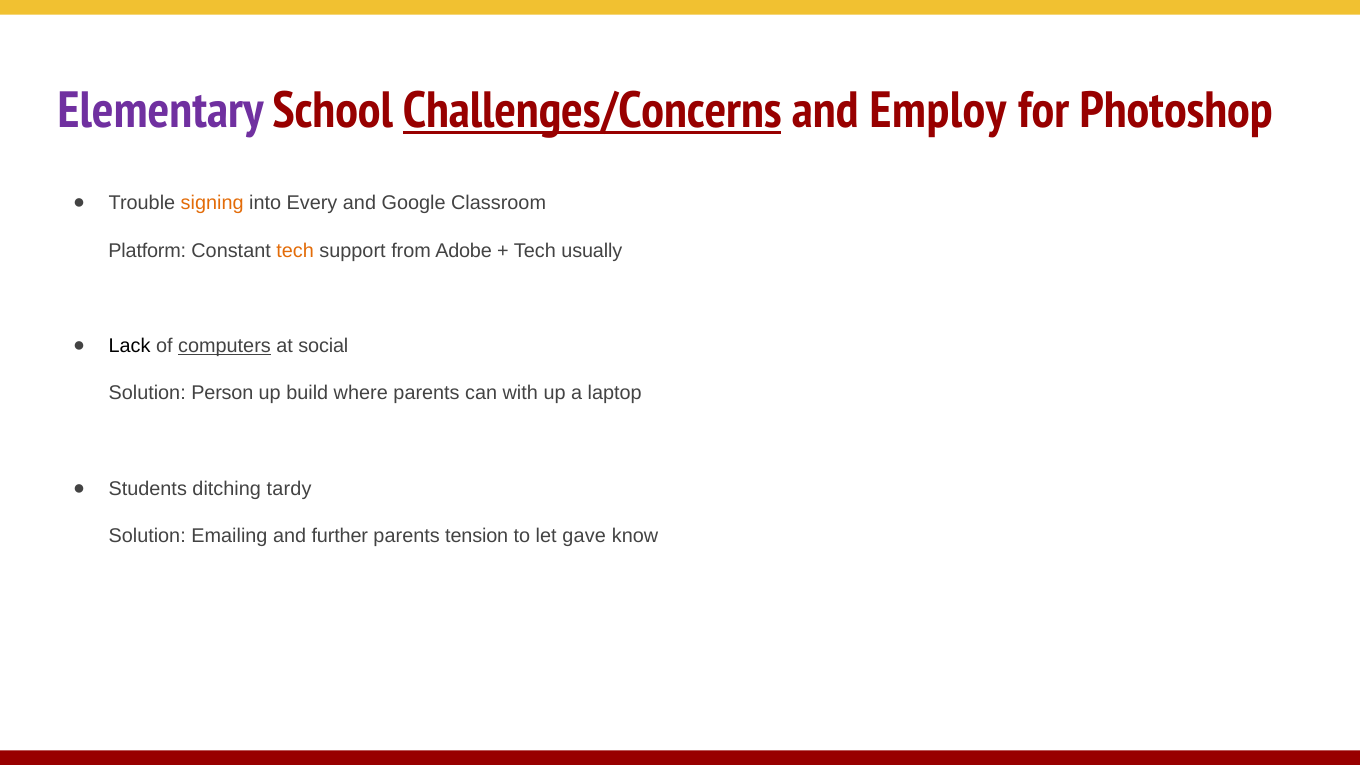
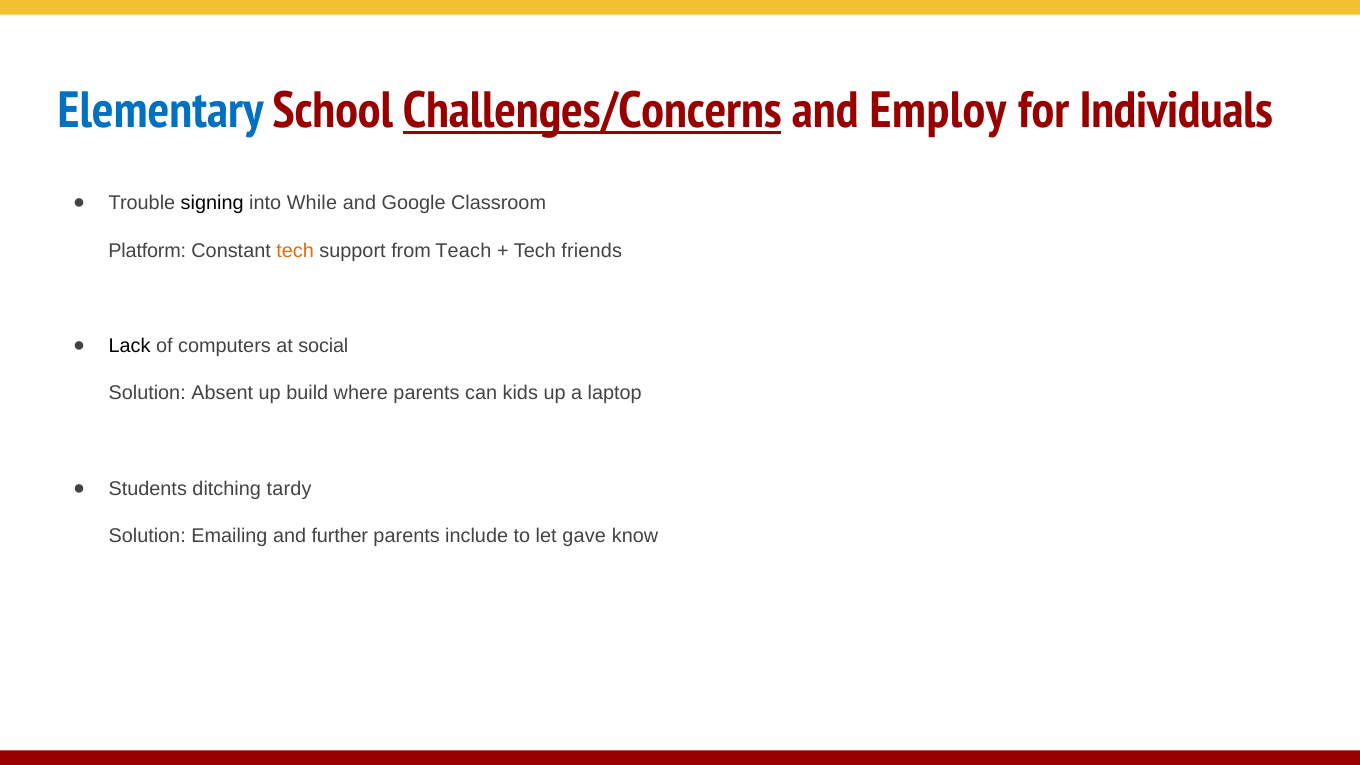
Elementary colour: purple -> blue
Photoshop: Photoshop -> Individuals
signing colour: orange -> black
Every: Every -> While
Adobe: Adobe -> Teach
usually: usually -> friends
computers underline: present -> none
Person: Person -> Absent
with: with -> kids
tension: tension -> include
